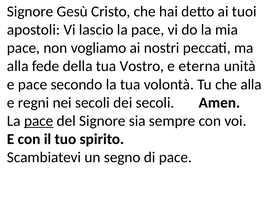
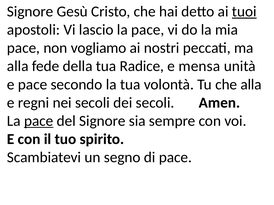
tuoi underline: none -> present
Vostro: Vostro -> Radice
eterna: eterna -> mensa
